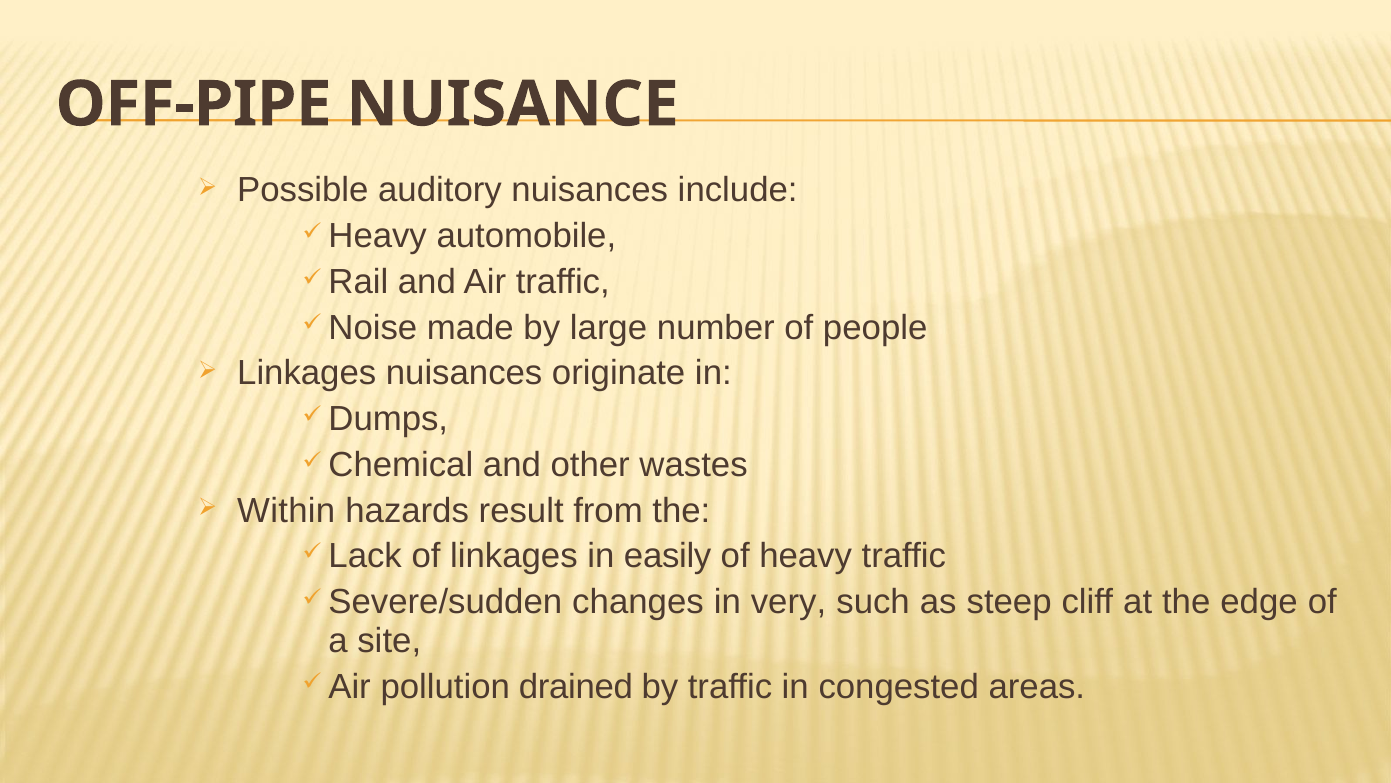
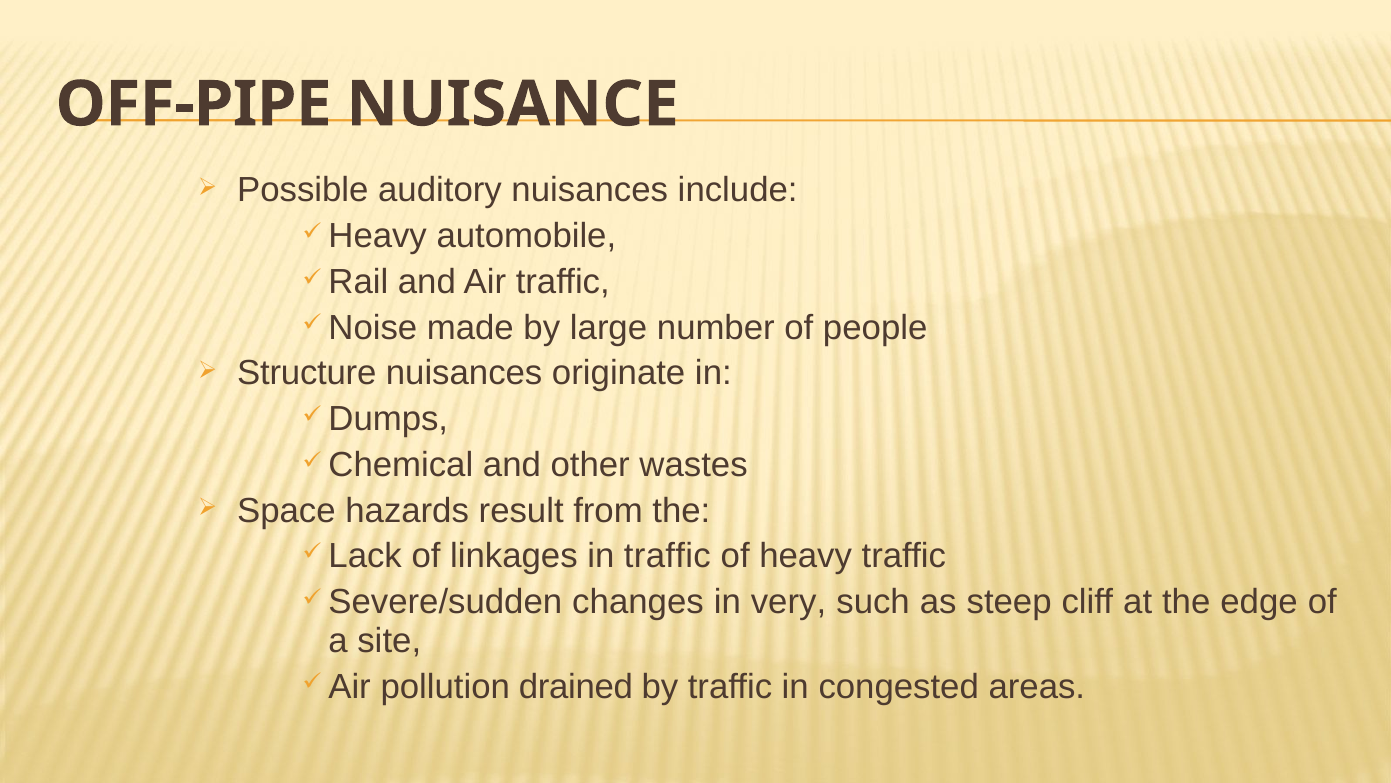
Linkages at (307, 373): Linkages -> Structure
Within: Within -> Space
in easily: easily -> traffic
